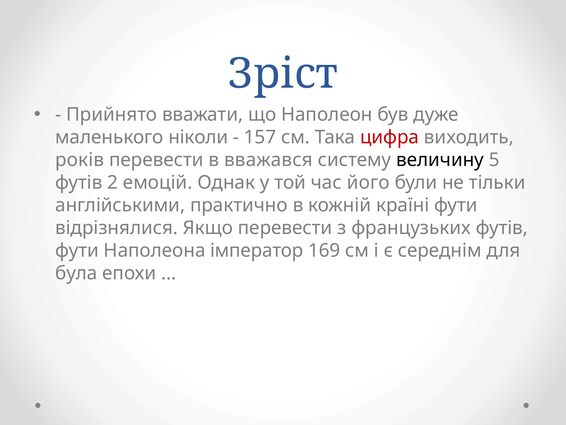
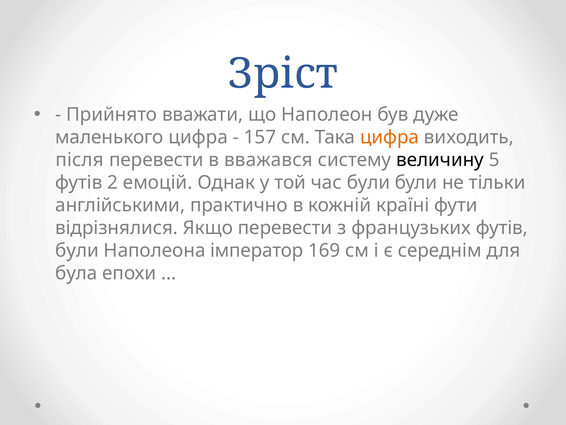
маленького ніколи: ніколи -> цифра
цифра at (390, 137) colour: red -> orange
років: років -> після
час його: його -> були
фути at (77, 250): фути -> були
